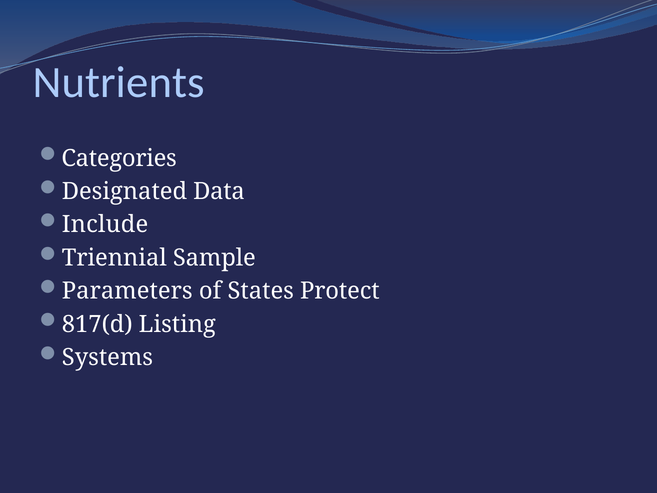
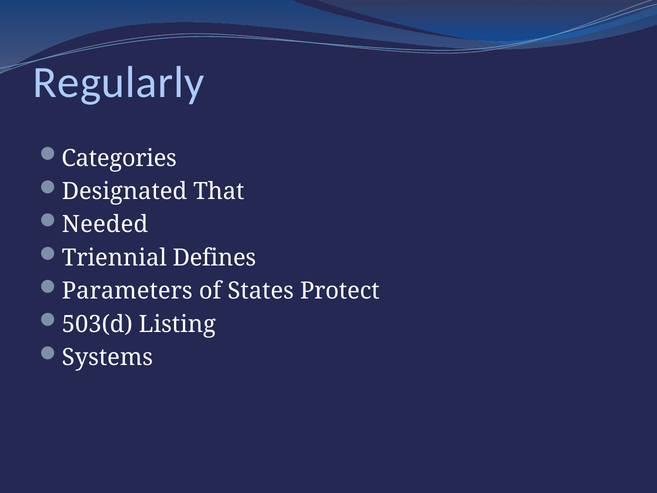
Nutrients: Nutrients -> Regularly
Data: Data -> That
Include: Include -> Needed
Sample: Sample -> Defines
817(d: 817(d -> 503(d
